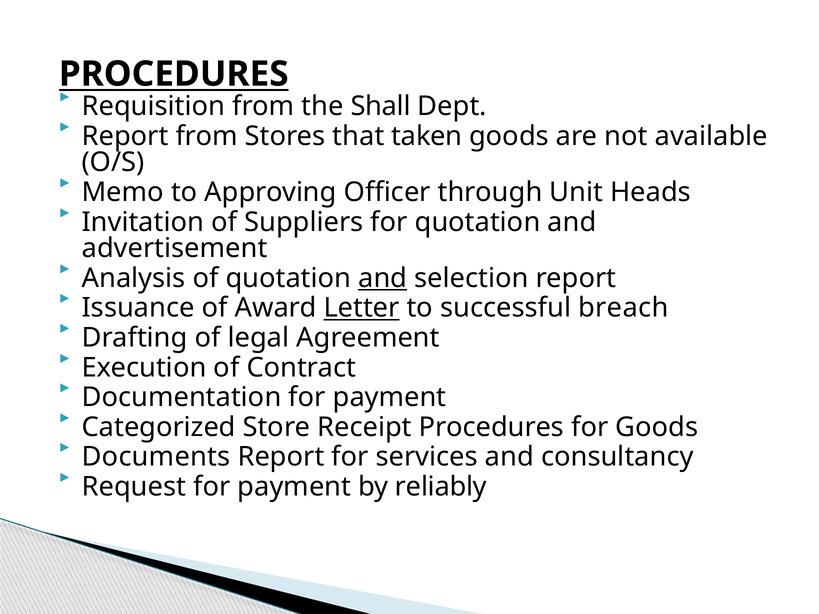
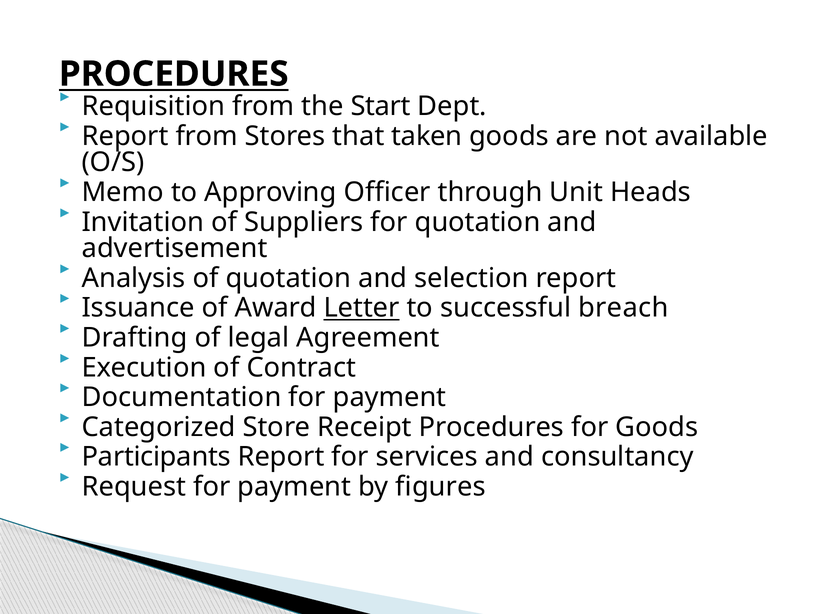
Shall: Shall -> Start
and at (383, 278) underline: present -> none
Documents: Documents -> Participants
reliably: reliably -> figures
